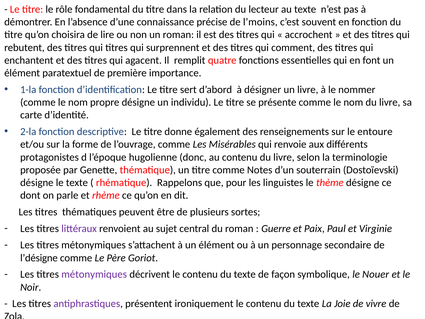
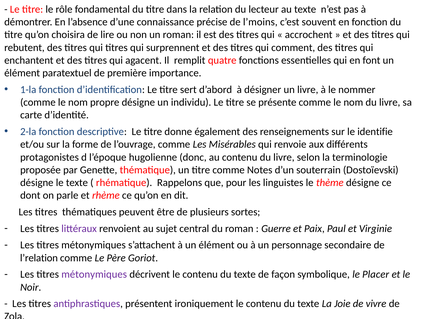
entoure: entoure -> identifie
l’désigne: l’désigne -> l’relation
Nouer: Nouer -> Placer
